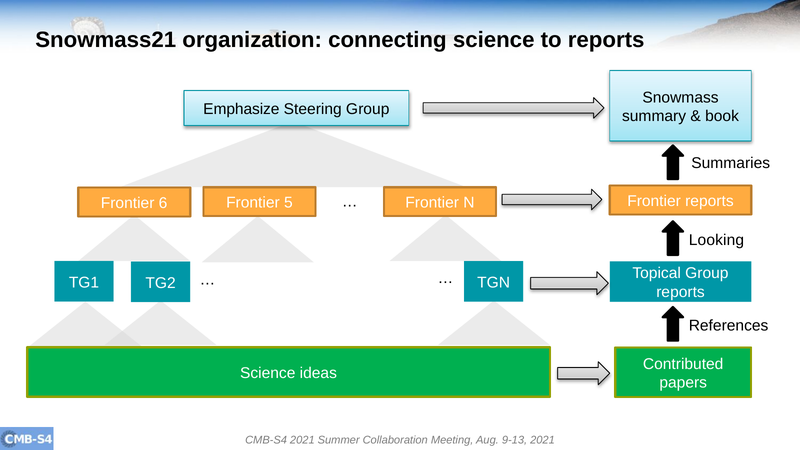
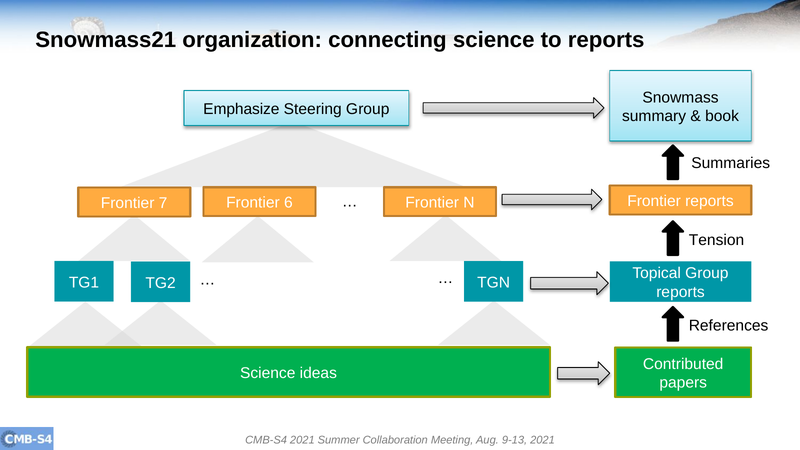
6: 6 -> 7
5: 5 -> 6
Looking: Looking -> Tension
